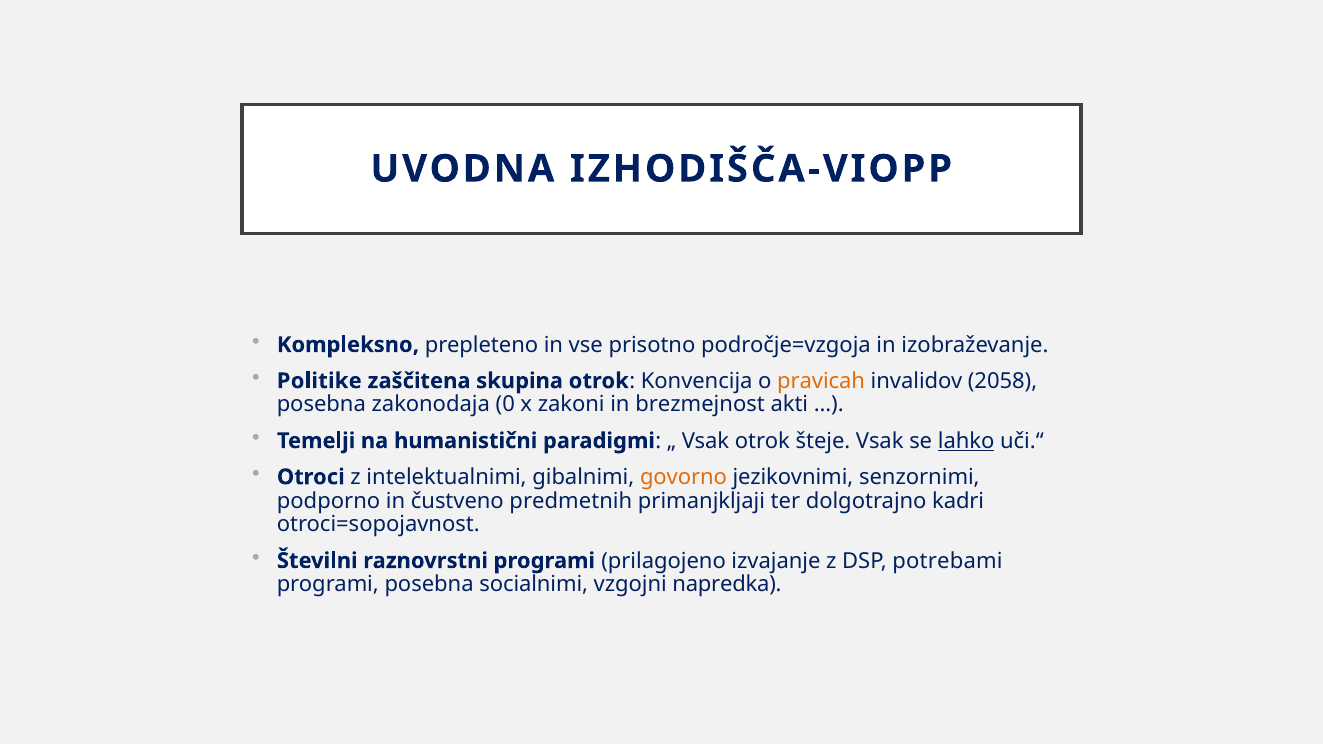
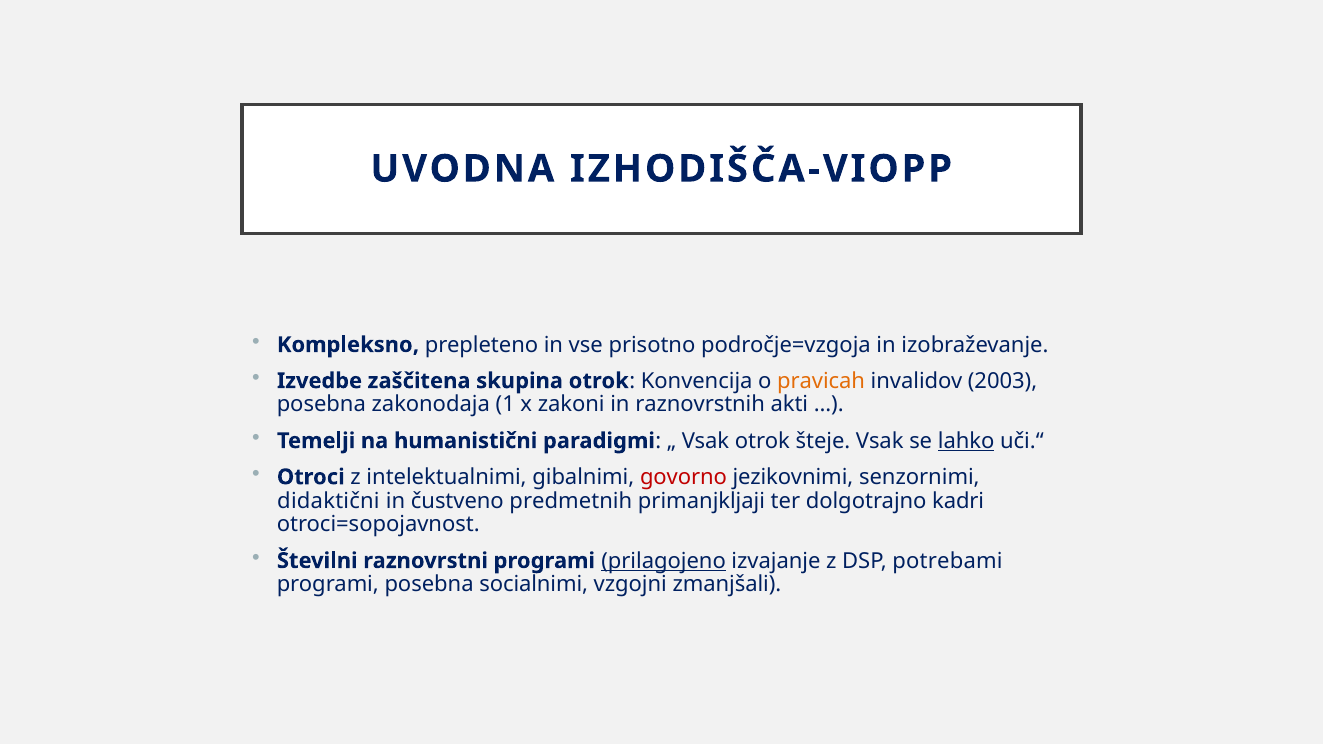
Politike: Politike -> Izvedbe
2058: 2058 -> 2003
0: 0 -> 1
brezmejnost: brezmejnost -> raznovrstnih
govorno colour: orange -> red
podporno: podporno -> didaktični
prilagojeno underline: none -> present
napredka: napredka -> zmanjšali
